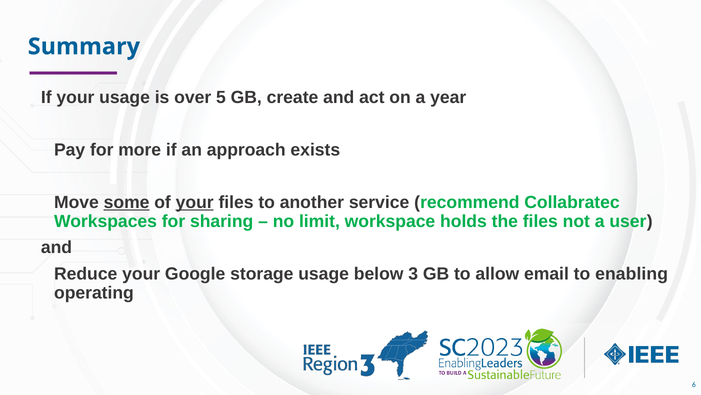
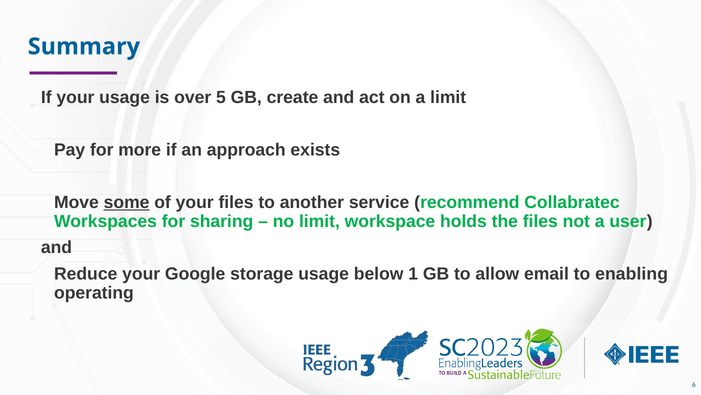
a year: year -> limit
your at (195, 202) underline: present -> none
3: 3 -> 1
